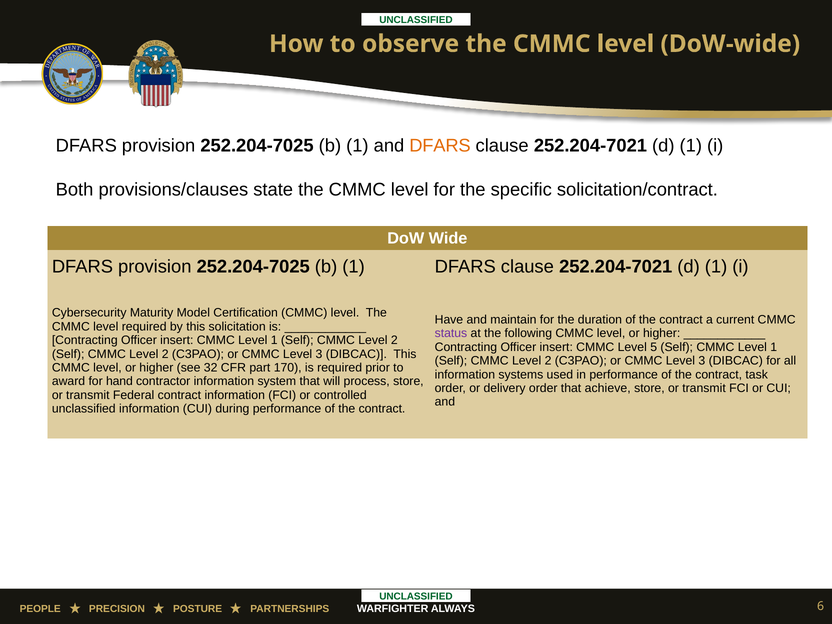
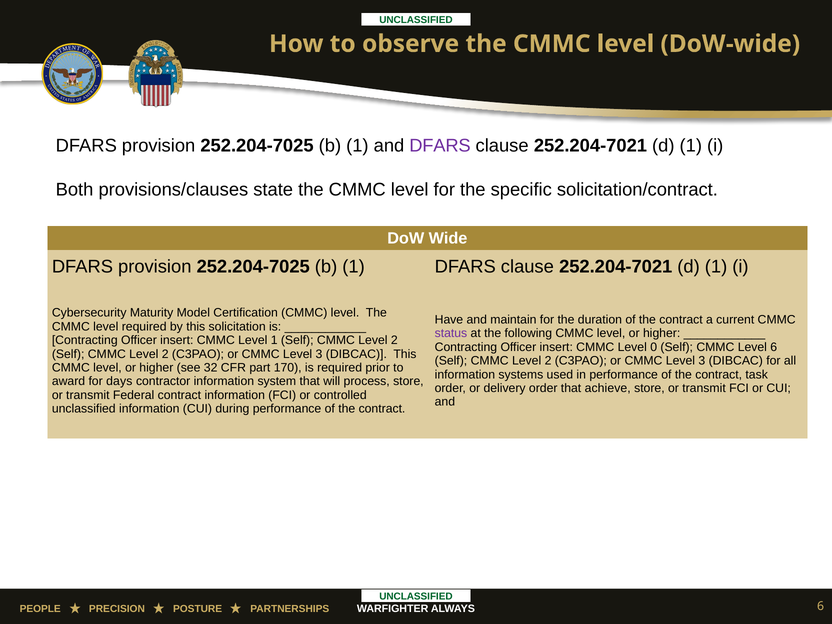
DFARS at (440, 145) colour: orange -> purple
5: 5 -> 0
Self CMMC Level 1: 1 -> 6
hand: hand -> days
